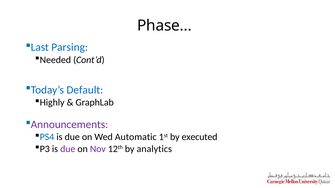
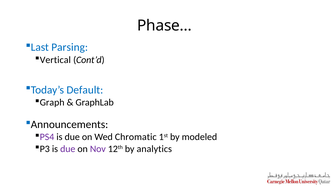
Needed: Needed -> Vertical
Highly: Highly -> Graph
Announcements colour: purple -> black
PS4 colour: blue -> purple
Automatic: Automatic -> Chromatic
executed: executed -> modeled
